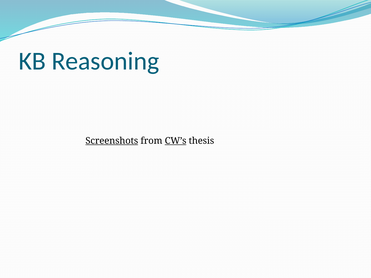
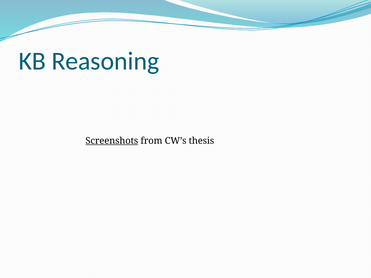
CW’s underline: present -> none
